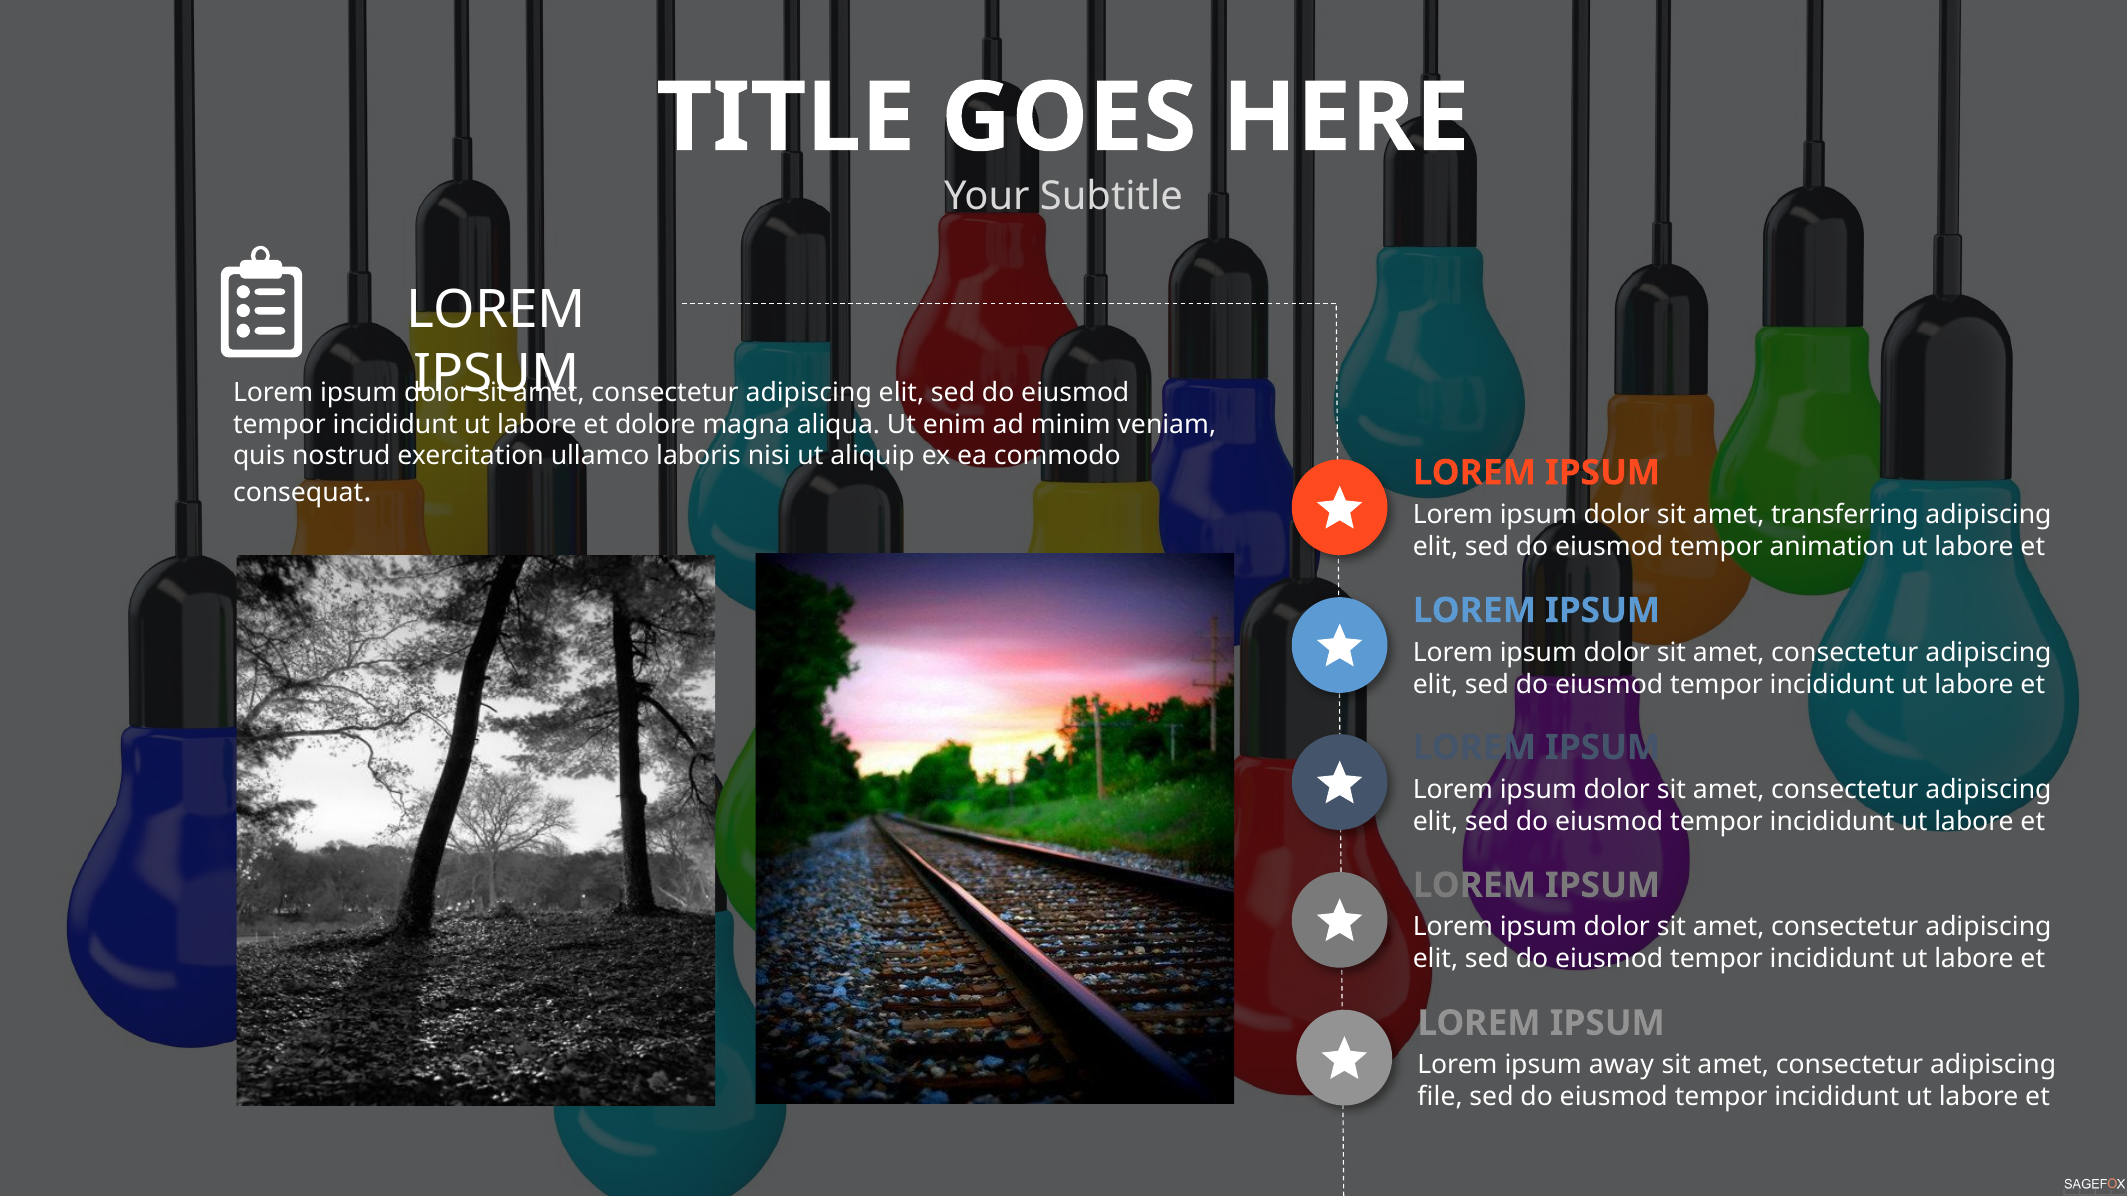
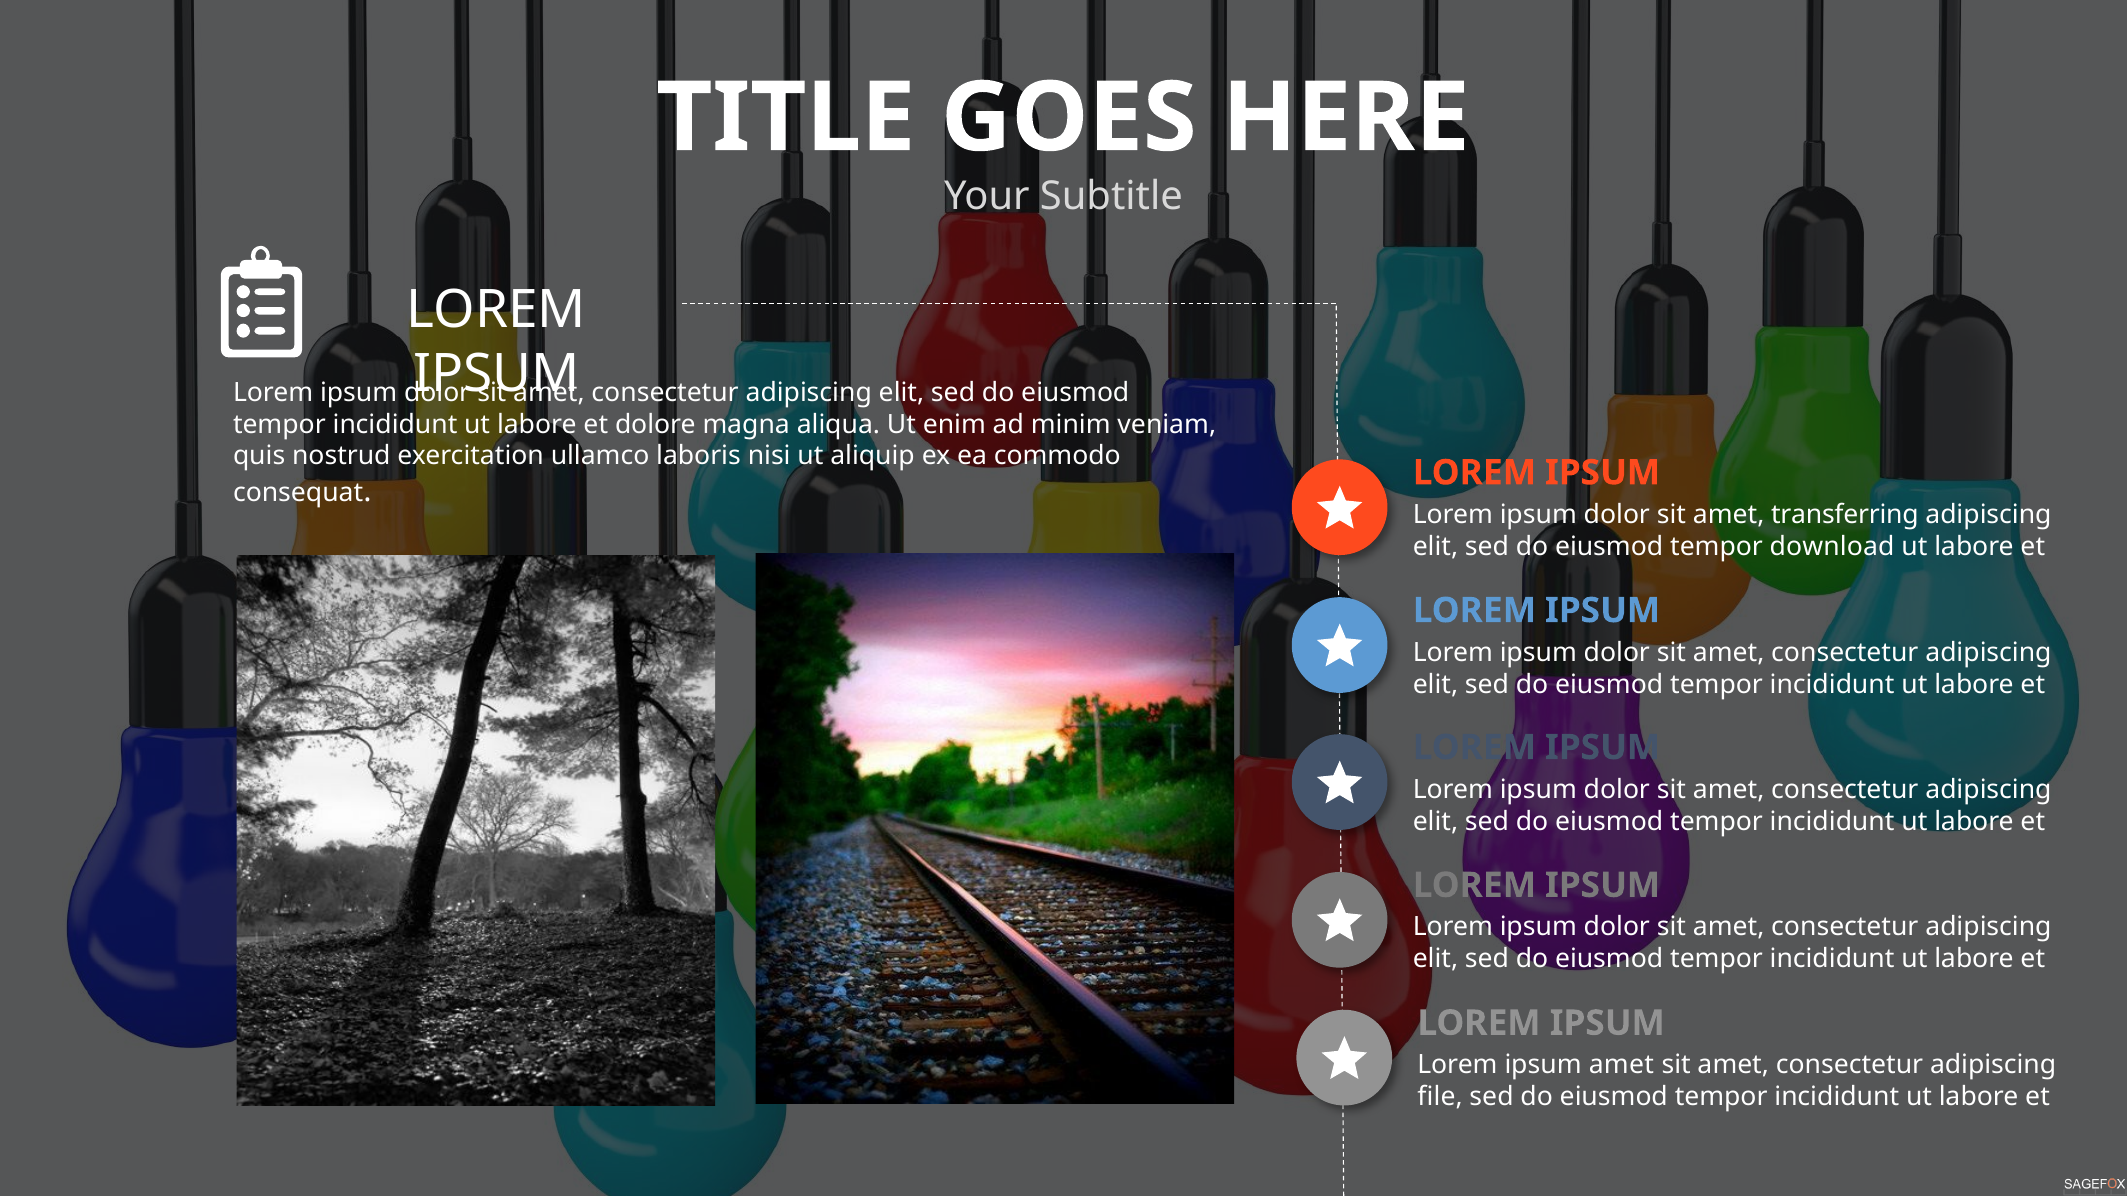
animation: animation -> download
ipsum away: away -> amet
